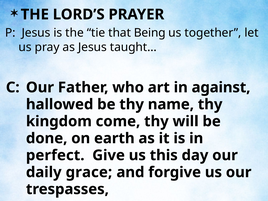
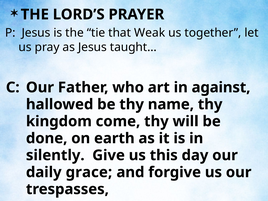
Being: Being -> Weak
perfect: perfect -> silently
